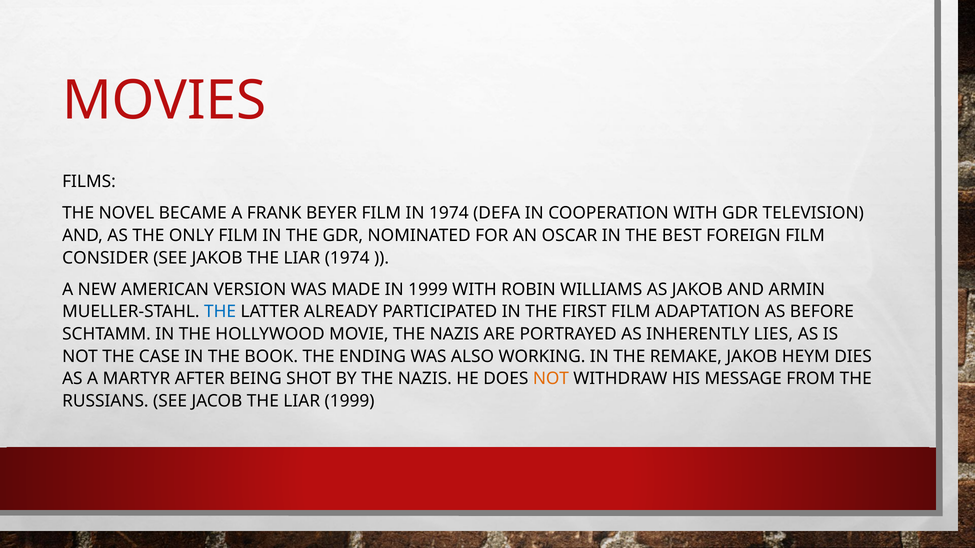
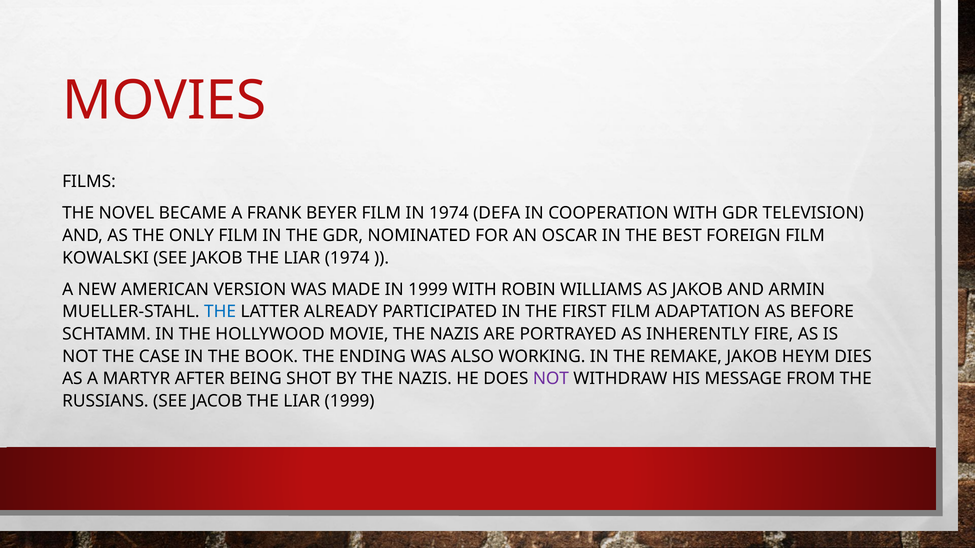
CONSIDER: CONSIDER -> KOWALSKI
LIES: LIES -> FIRE
NOT at (551, 379) colour: orange -> purple
